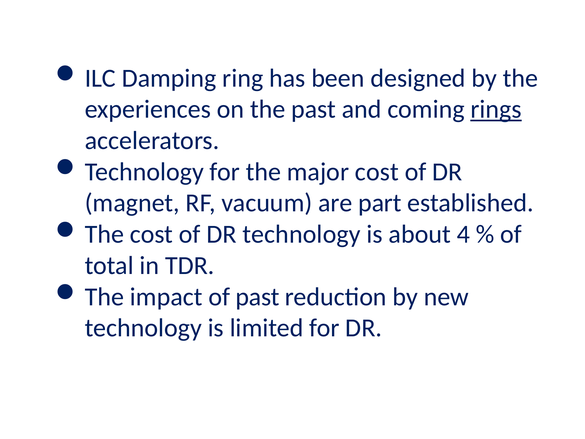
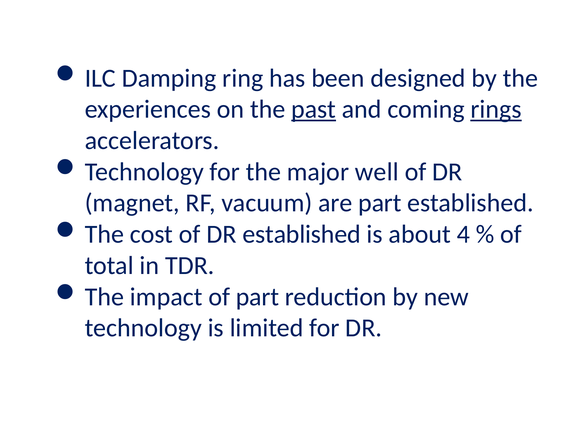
past at (314, 109) underline: none -> present
major cost: cost -> well
DR technology: technology -> established
of past: past -> part
